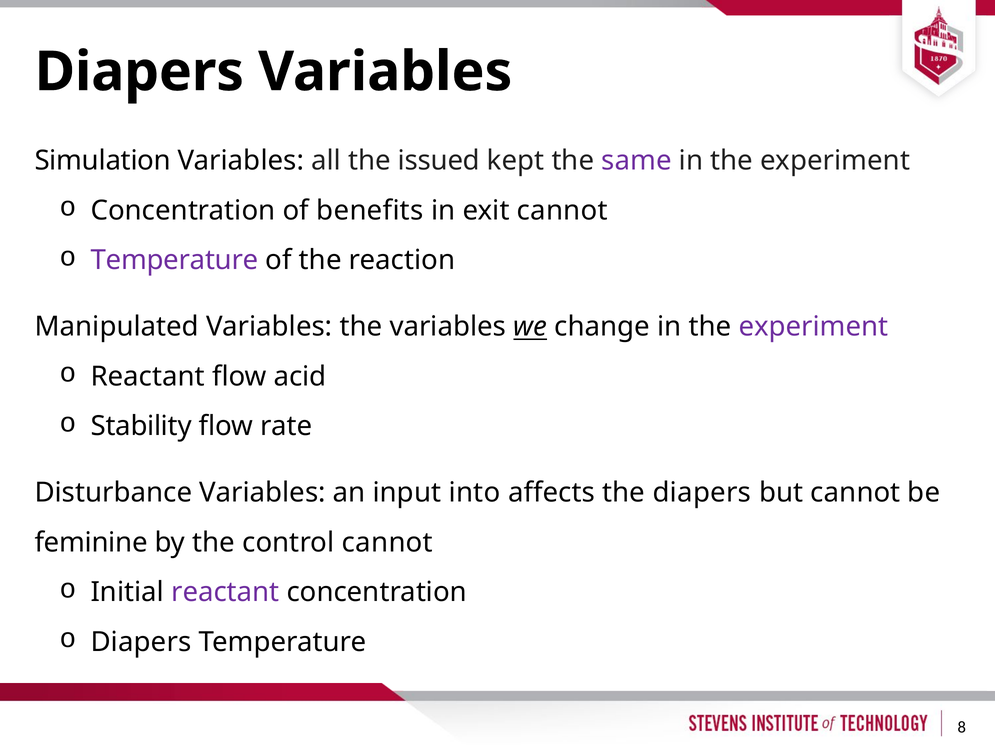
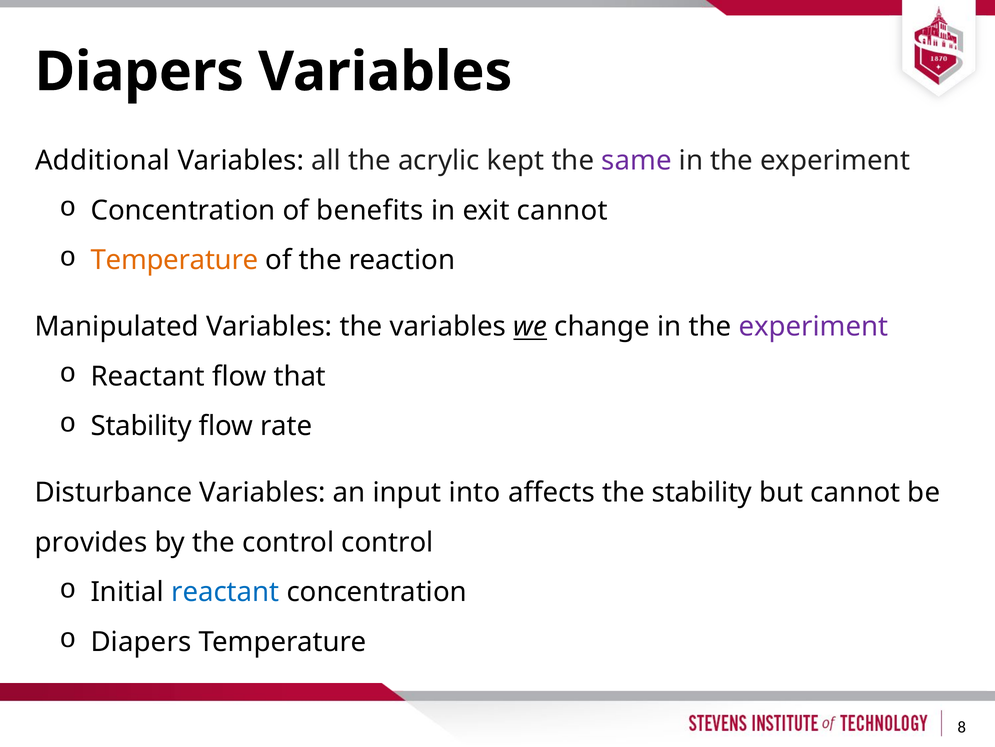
Simulation: Simulation -> Additional
issued: issued -> acrylic
Temperature at (175, 260) colour: purple -> orange
acid: acid -> that
the diapers: diapers -> stability
feminine: feminine -> provides
control cannot: cannot -> control
reactant at (225, 592) colour: purple -> blue
